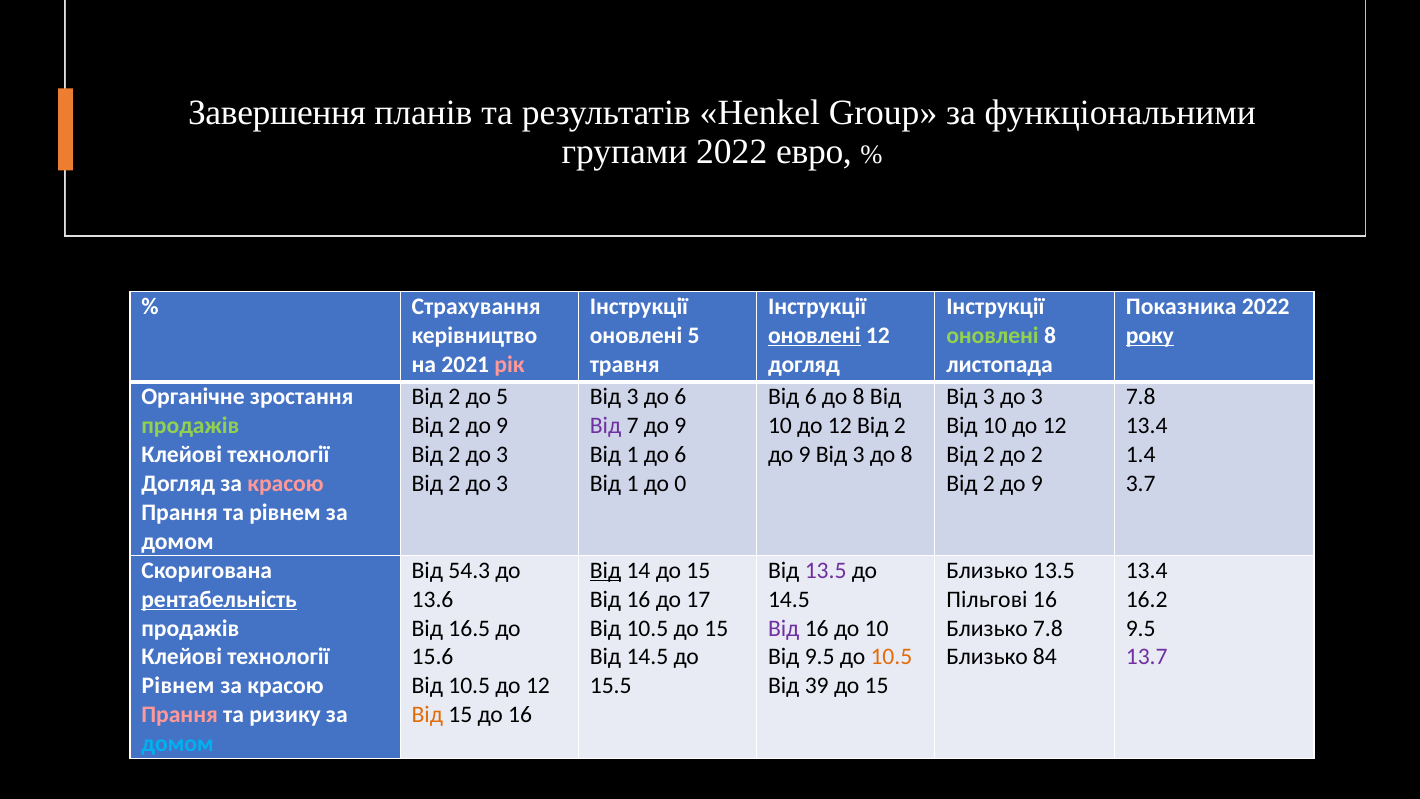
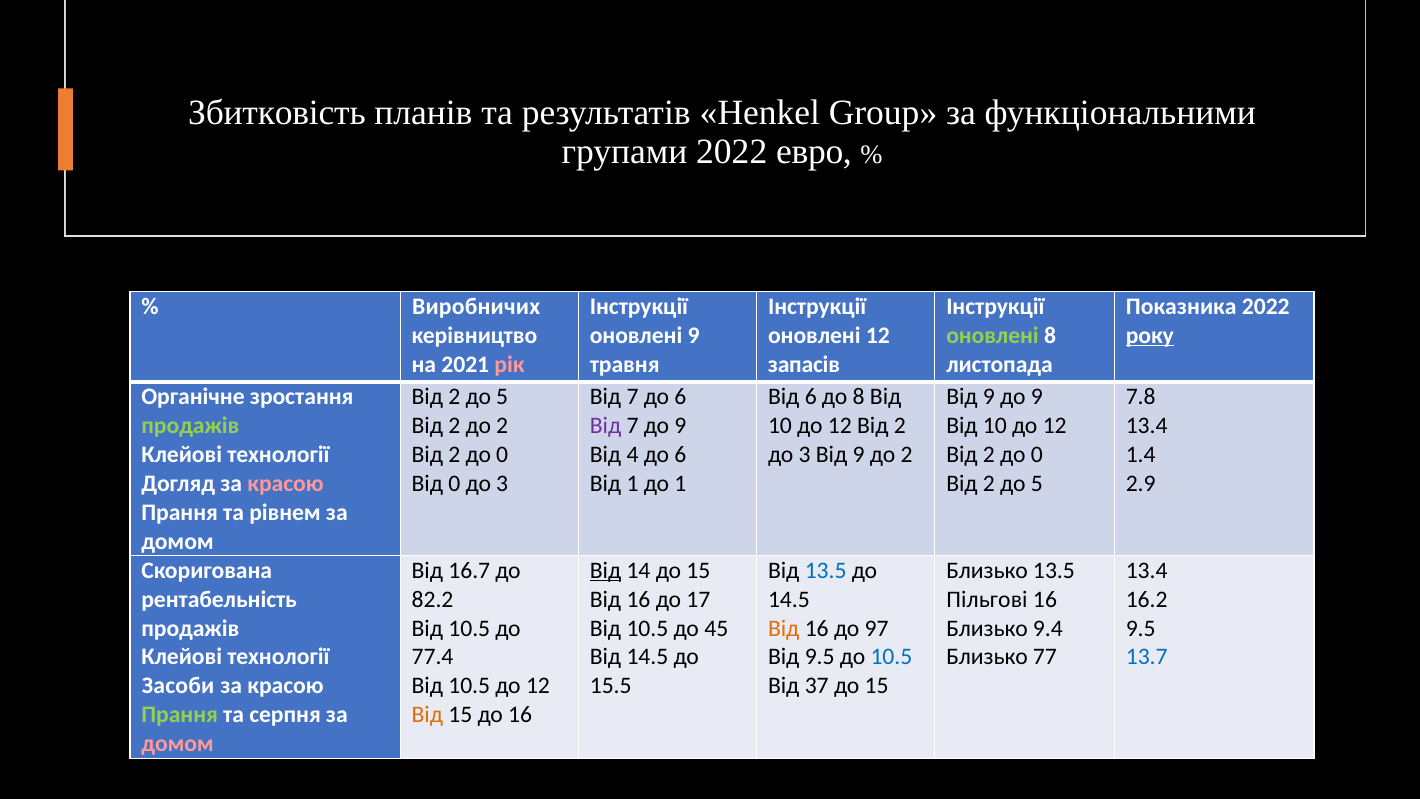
Завершення: Завершення -> Збитковість
Страхування: Страхування -> Виробничих
оновлені 5: 5 -> 9
оновлені at (814, 335) underline: present -> none
догляд at (804, 364): догляд -> запасів
3 at (633, 397): 3 -> 7
3 at (989, 397): 3 -> 9
3 at (1037, 397): 3 -> 9
9 at (502, 425): 9 -> 2
3 at (502, 454): 3 -> 0
1 at (633, 454): 1 -> 4
9 at (805, 454): 9 -> 3
3 at (859, 454): 3 -> 9
8 at (907, 454): 8 -> 2
2 at (1037, 454): 2 -> 0
2 at (454, 483): 2 -> 0
до 0: 0 -> 1
9 at (1037, 483): 9 -> 5
3.7: 3.7 -> 2.9
54.3: 54.3 -> 16.7
13.5 at (826, 570) colour: purple -> blue
рентабельність underline: present -> none
13.6: 13.6 -> 82.2
16.5 at (469, 628): 16.5 -> 10.5
10.5 до 15: 15 -> 45
Від at (784, 628) colour: purple -> orange
до 10: 10 -> 97
Близько 7.8: 7.8 -> 9.4
15.6: 15.6 -> 77.4
10.5 at (891, 657) colour: orange -> blue
84: 84 -> 77
13.7 colour: purple -> blue
Рівнем at (178, 686): Рівнем -> Засоби
39: 39 -> 37
Прання at (180, 715) colour: pink -> light green
ризику: ризику -> серпня
домом at (178, 744) colour: light blue -> pink
